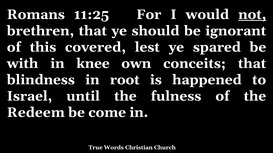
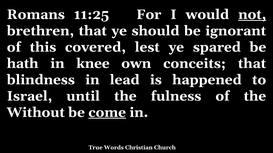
with: with -> hath
root: root -> lead
Redeem: Redeem -> Without
come underline: none -> present
